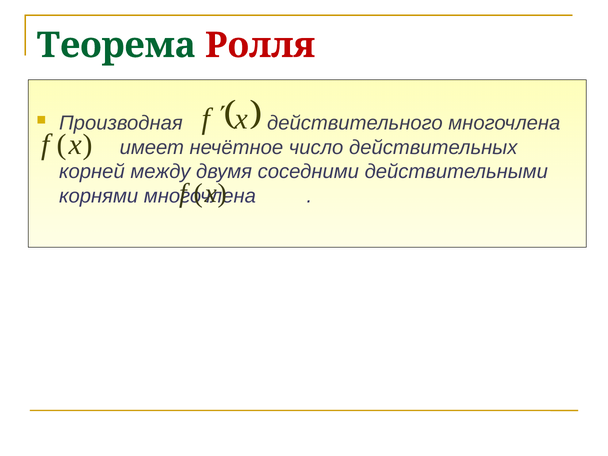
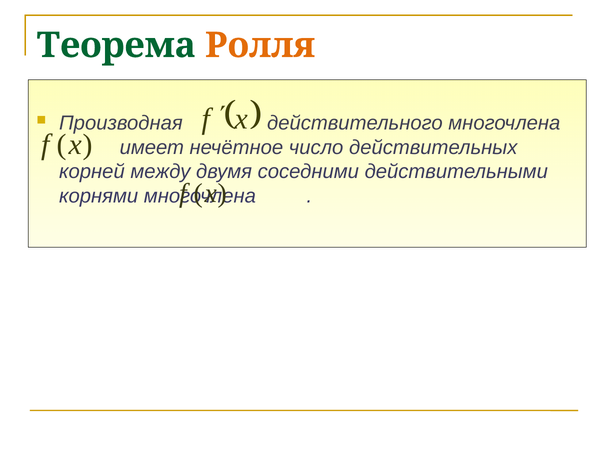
Ролля colour: red -> orange
